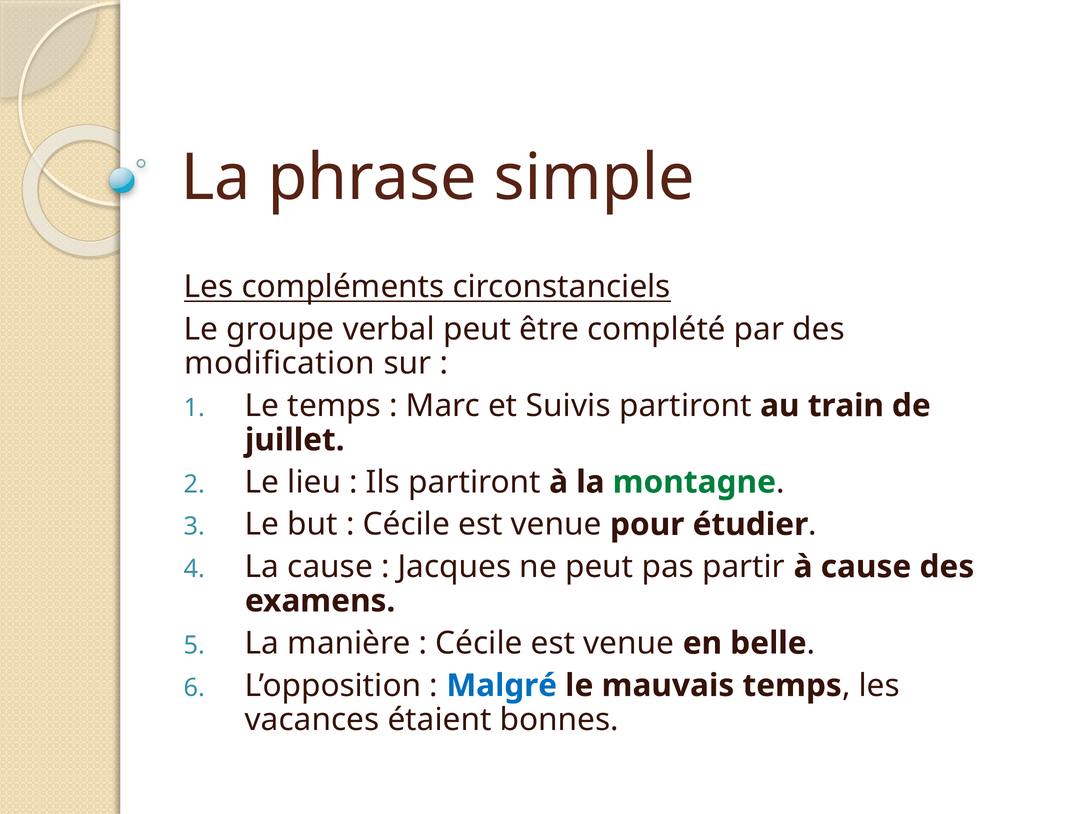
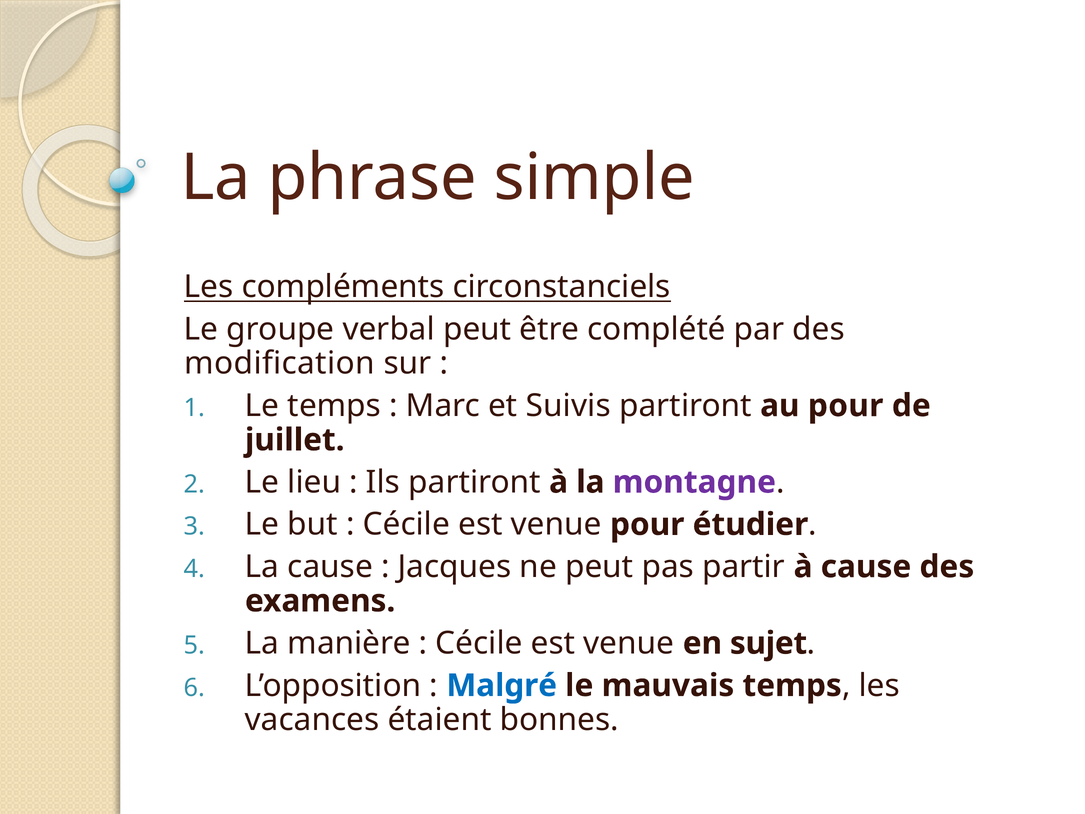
au train: train -> pour
montagne colour: green -> purple
belle: belle -> sujet
